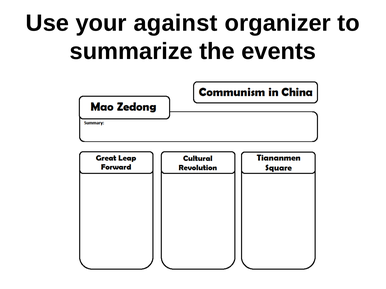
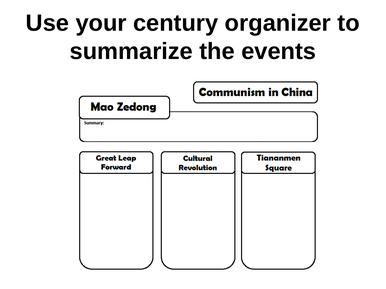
against: against -> century
